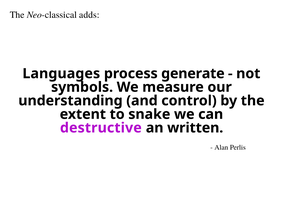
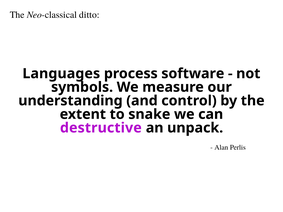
adds: adds -> ditto
generate: generate -> software
written: written -> unpack
